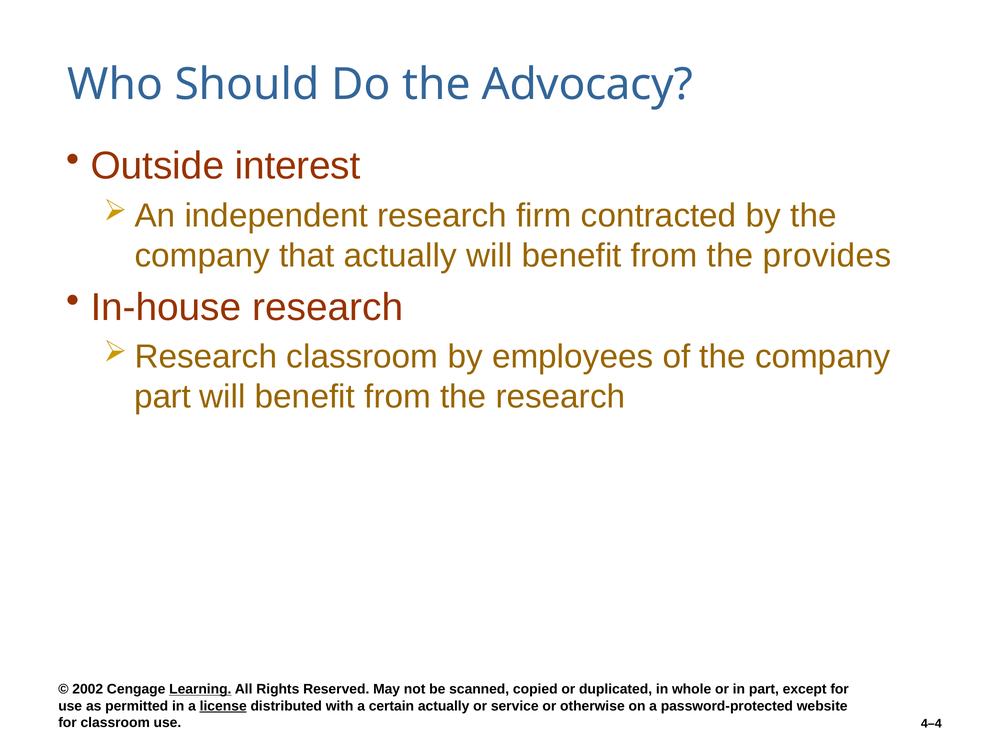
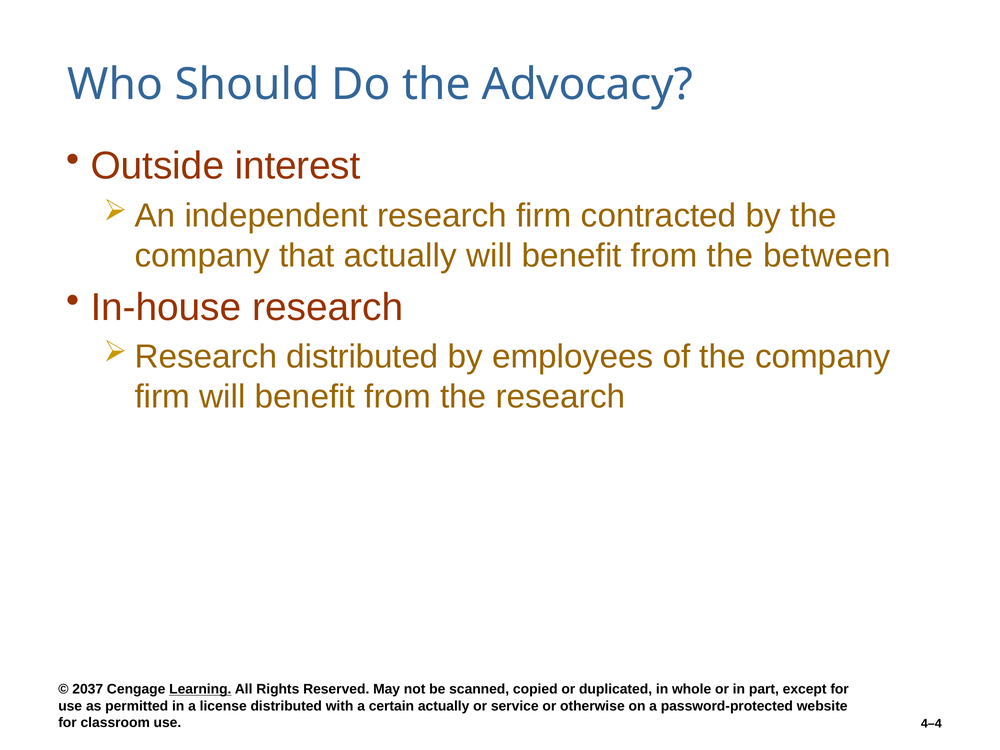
provides: provides -> between
classroom at (362, 357): classroom -> distributed
part at (163, 397): part -> firm
2002: 2002 -> 2037
license underline: present -> none
